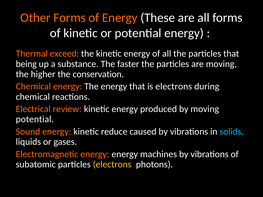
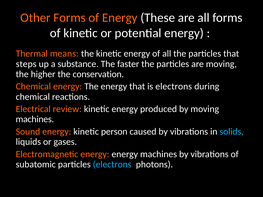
exceed: exceed -> means
being: being -> steps
potential at (35, 119): potential -> machines
reduce: reduce -> person
electrons at (112, 165) colour: yellow -> light blue
